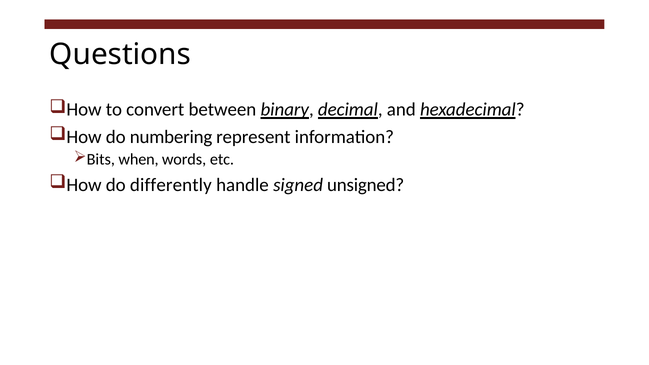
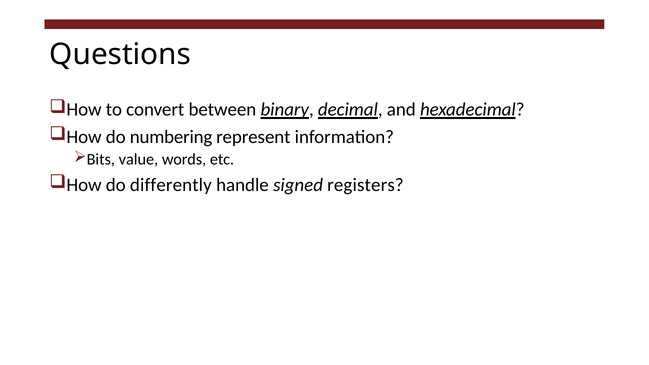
when: when -> value
unsigned: unsigned -> registers
